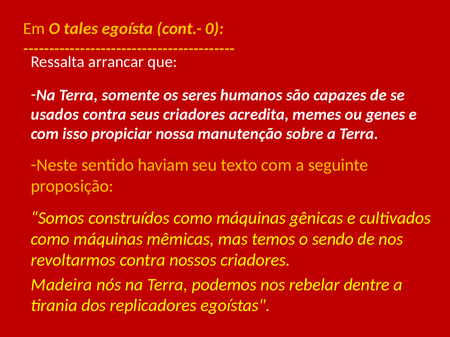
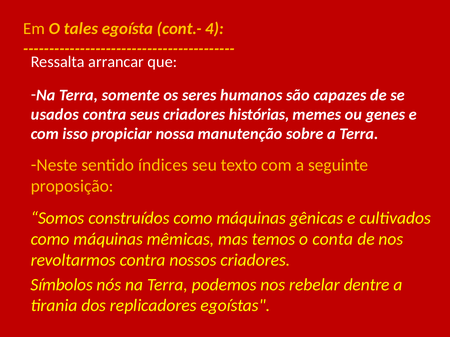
0: 0 -> 4
acredita: acredita -> histórias
haviam: haviam -> índices
sendo: sendo -> conta
Madeira: Madeira -> Símbolos
